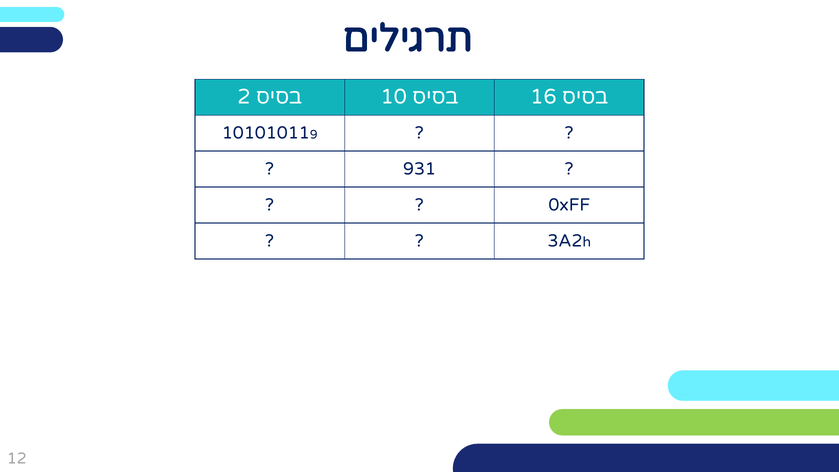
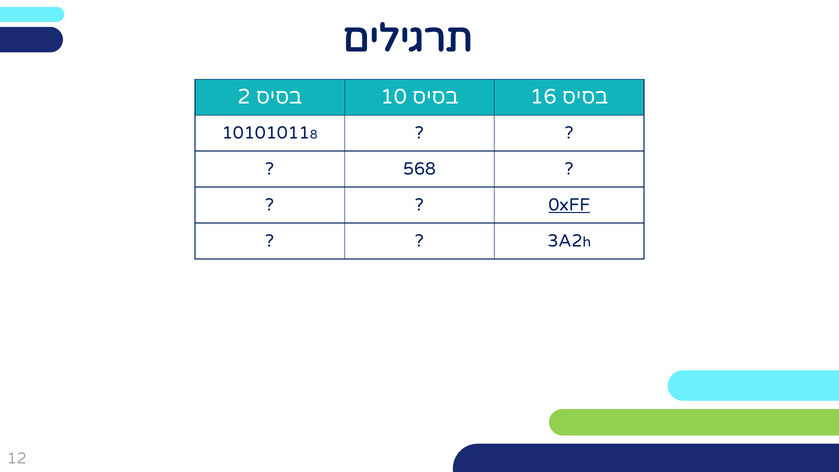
9: 9 -> 8
931: 931 -> 568
0xFF underline: none -> present
